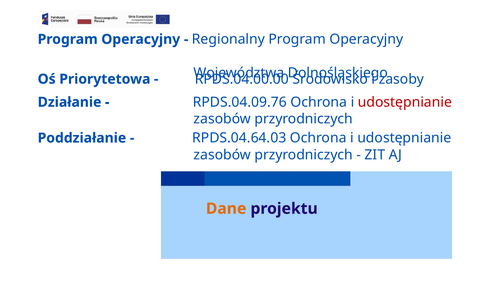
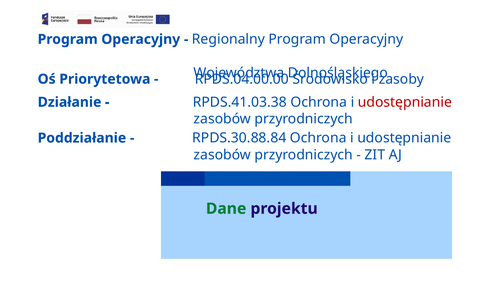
RPDS.04.09.76: RPDS.04.09.76 -> RPDS.41.03.38
RPDS.04.64.03: RPDS.04.64.03 -> RPDS.30.88.84
Dane colour: orange -> green
